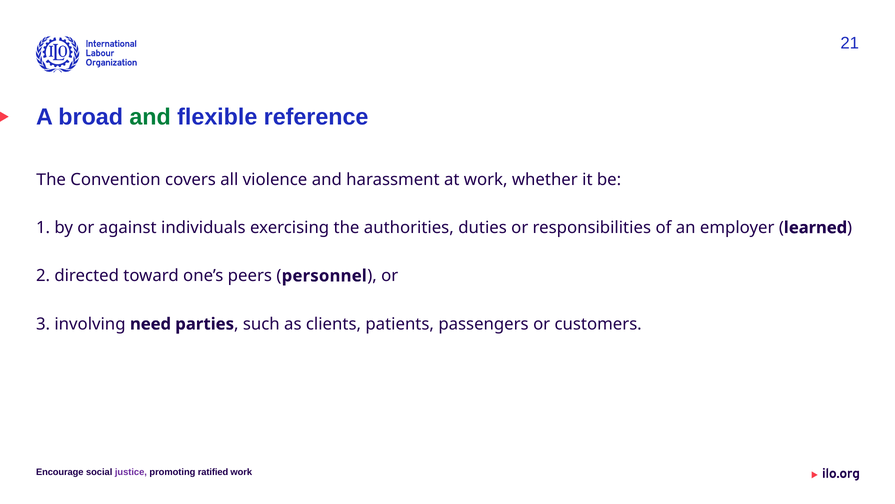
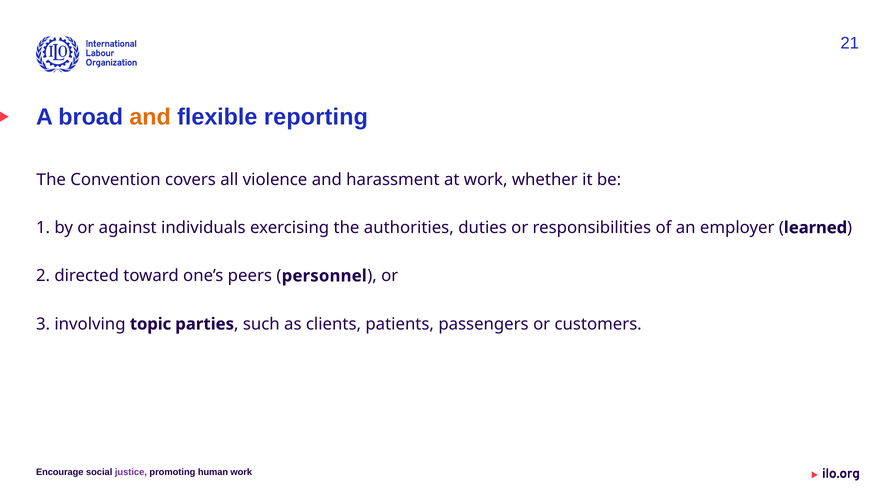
and colour: green -> orange
reference: reference -> reporting
need: need -> topic
ratified: ratified -> human
